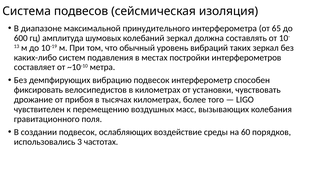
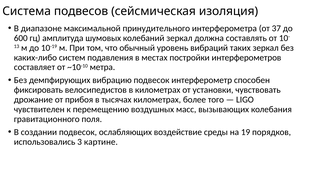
65: 65 -> 37
60: 60 -> 19
частотах: частотах -> картине
